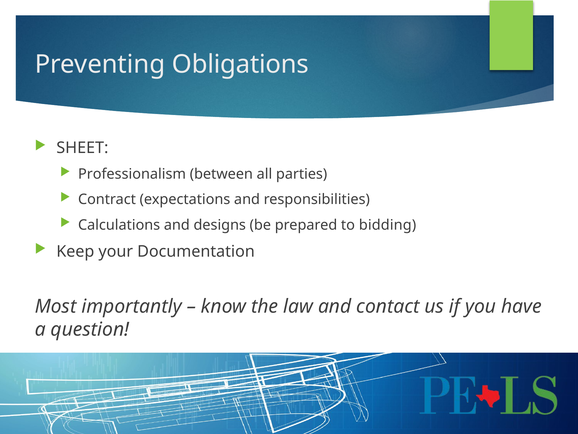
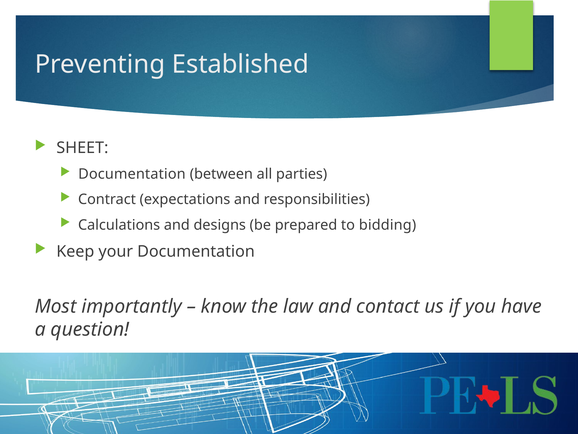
Obligations: Obligations -> Established
Professionalism at (132, 174): Professionalism -> Documentation
